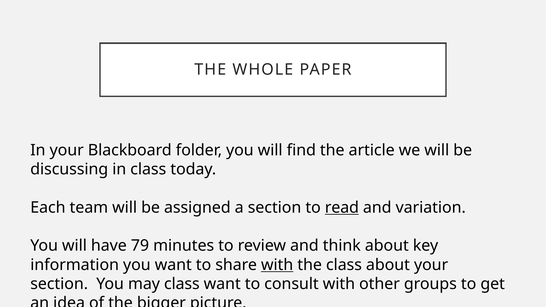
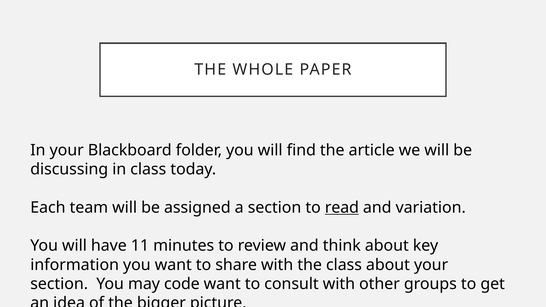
79: 79 -> 11
with at (277, 265) underline: present -> none
may class: class -> code
